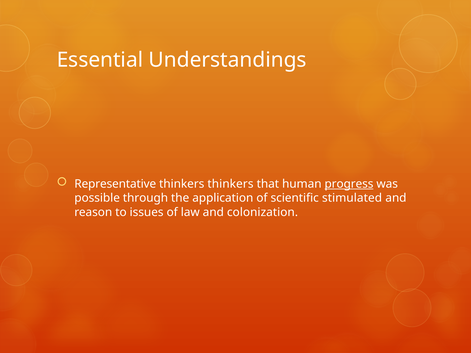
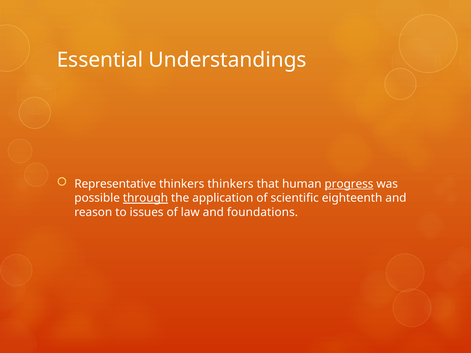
through underline: none -> present
stimulated: stimulated -> eighteenth
colonization: colonization -> foundations
